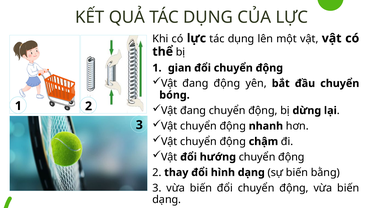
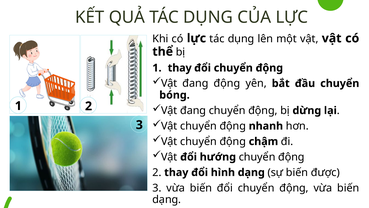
1 gian: gian -> thay
bằng: bằng -> được
